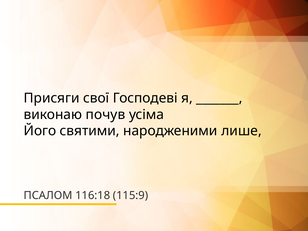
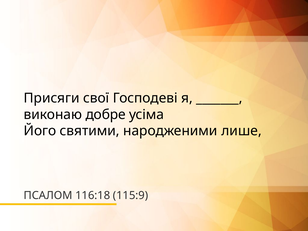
почув: почув -> добре
